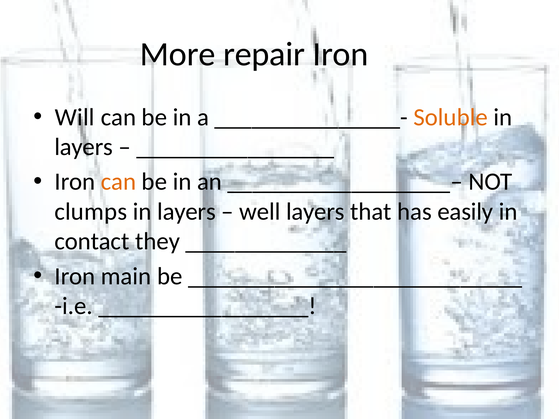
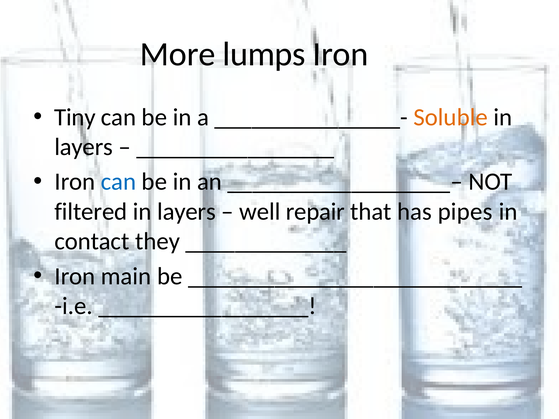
repair: repair -> lumps
Will: Will -> Tiny
can at (118, 182) colour: orange -> blue
clumps: clumps -> filtered
well layers: layers -> repair
easily: easily -> pipes
